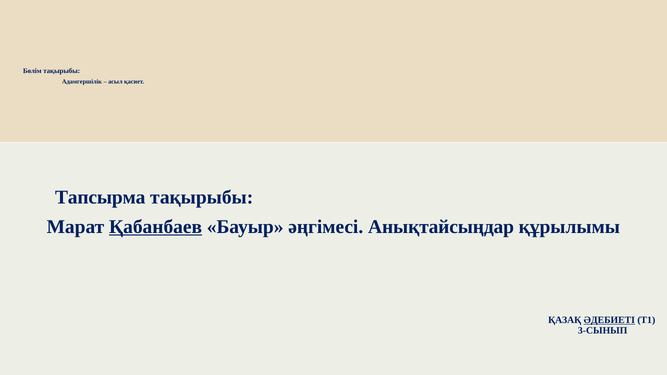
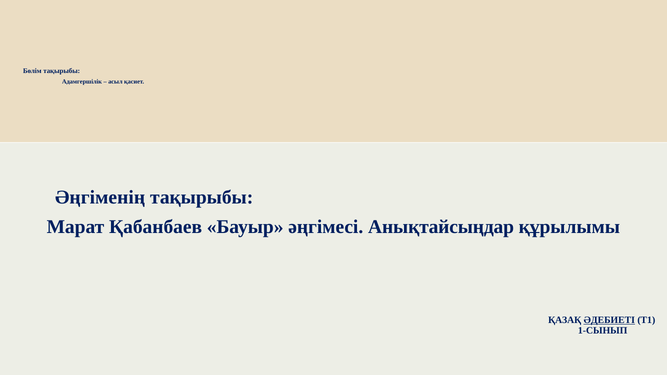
Тапсырма: Тапсырма -> Әңгіменің
Қабанбаев underline: present -> none
3-СЫНЫП: 3-СЫНЫП -> 1-СЫНЫП
